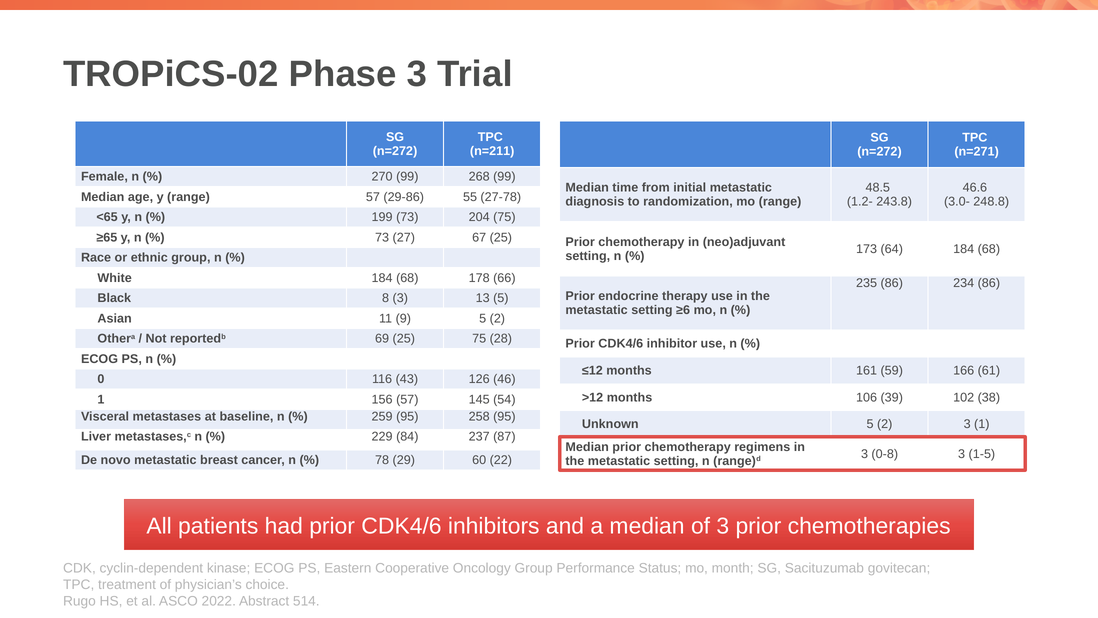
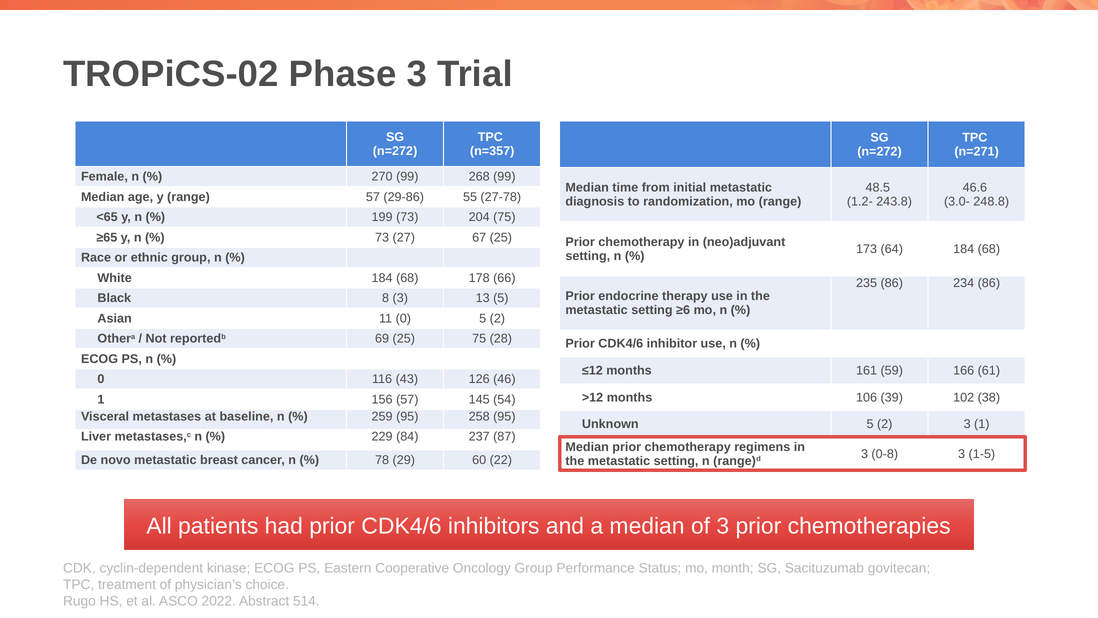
n=211: n=211 -> n=357
11 9: 9 -> 0
